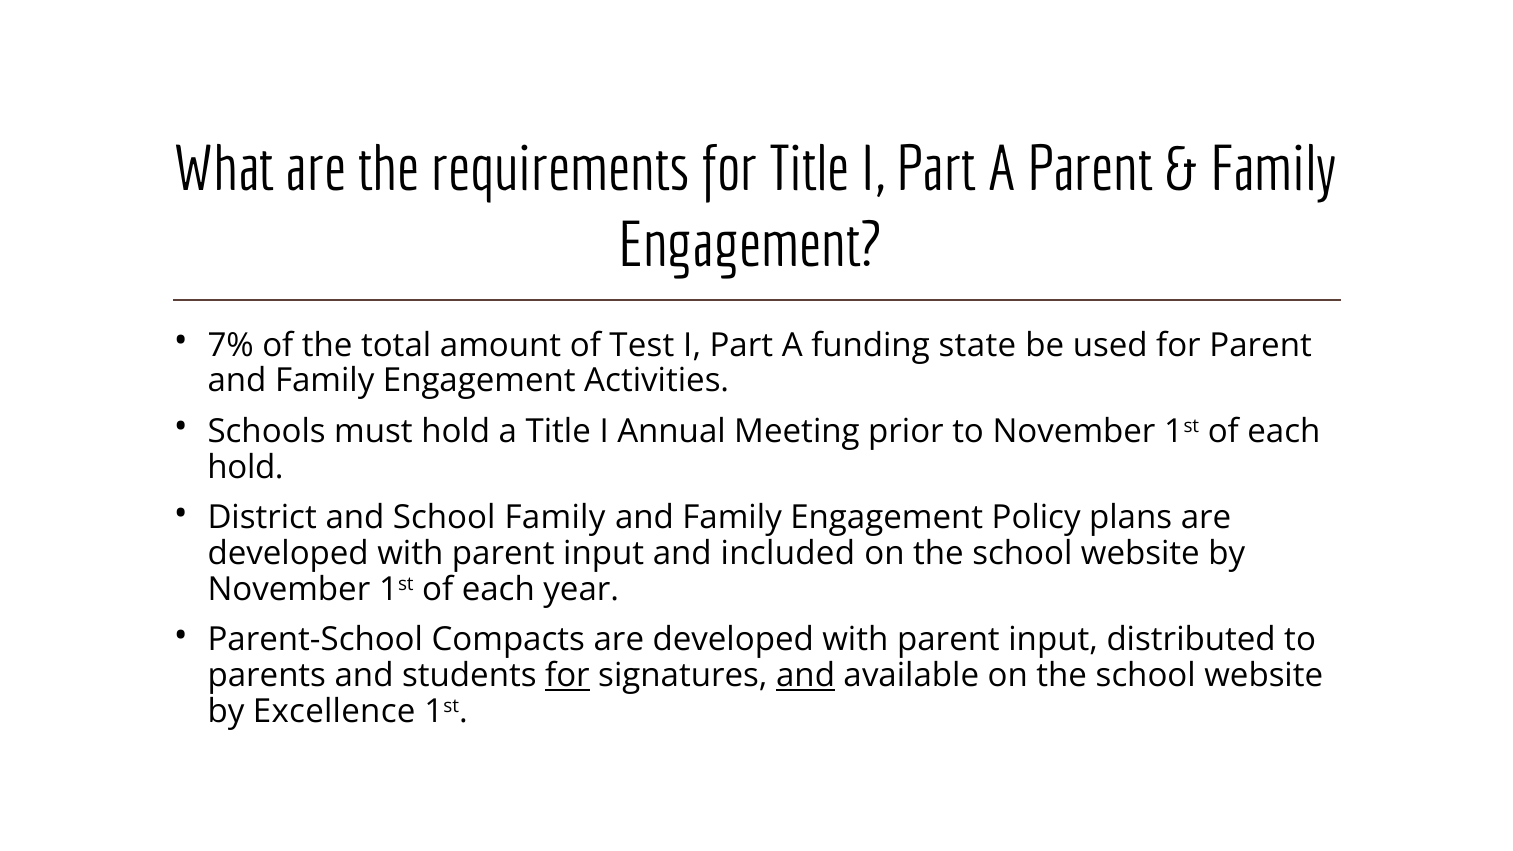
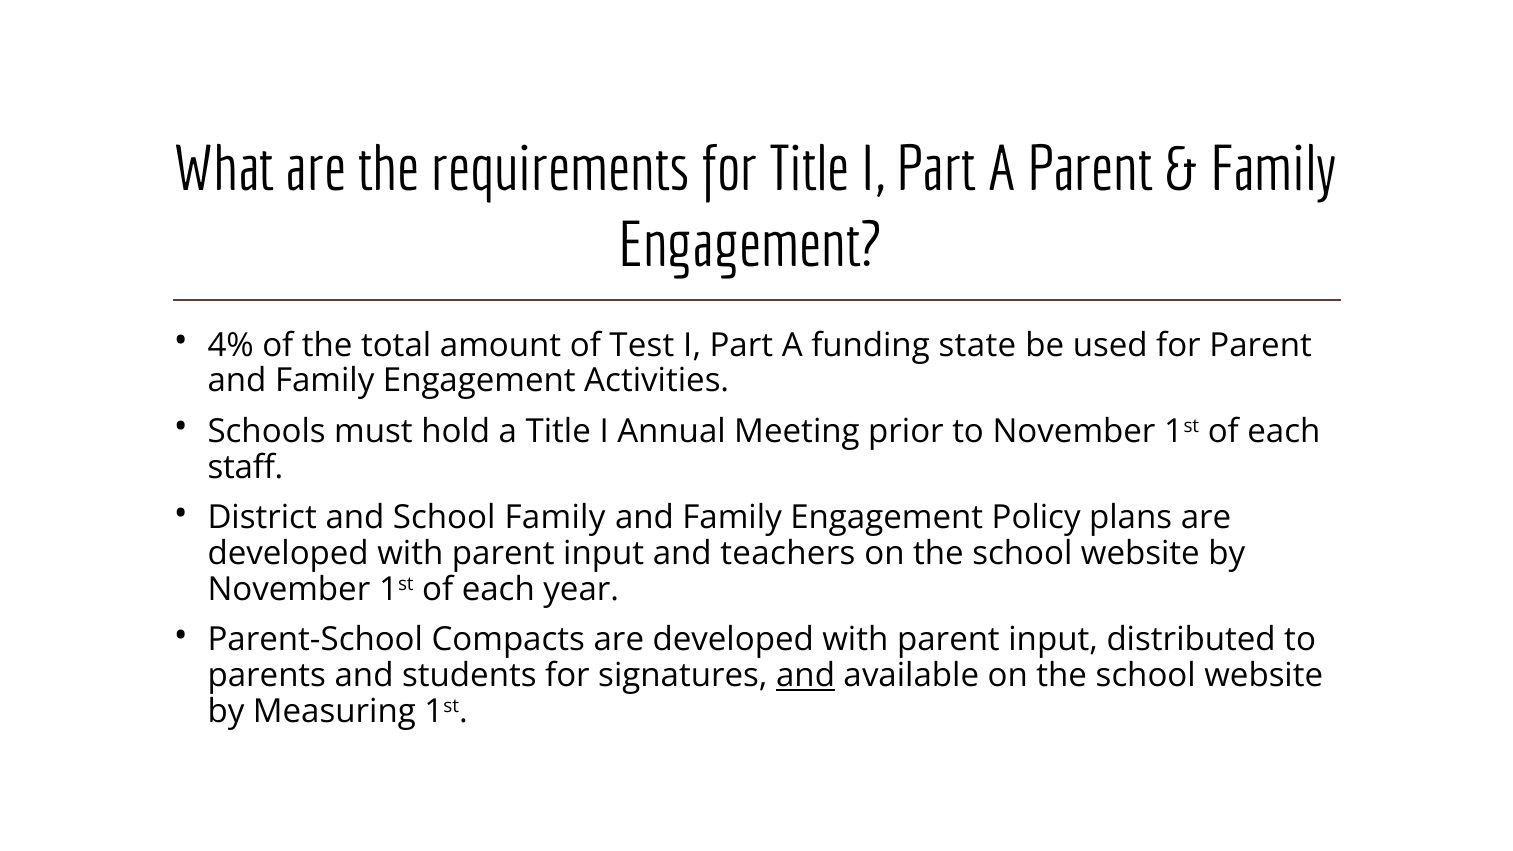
7%: 7% -> 4%
hold at (246, 467): hold -> staff
included: included -> teachers
for at (567, 675) underline: present -> none
Excellence: Excellence -> Measuring
